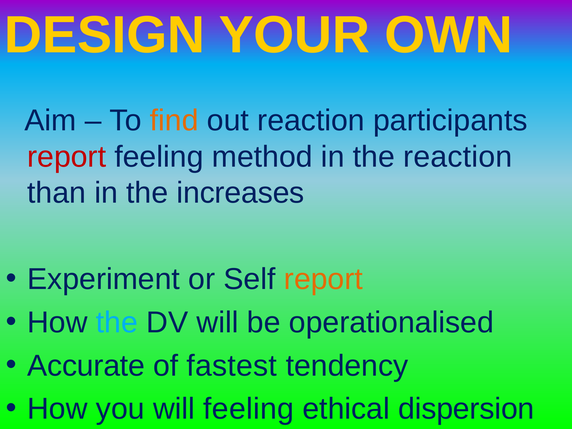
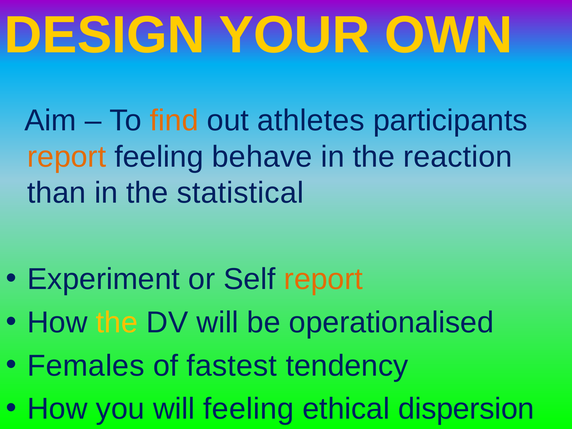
out reaction: reaction -> athletes
report at (67, 157) colour: red -> orange
method: method -> behave
increases: increases -> statistical
the at (117, 323) colour: light blue -> yellow
Accurate: Accurate -> Females
